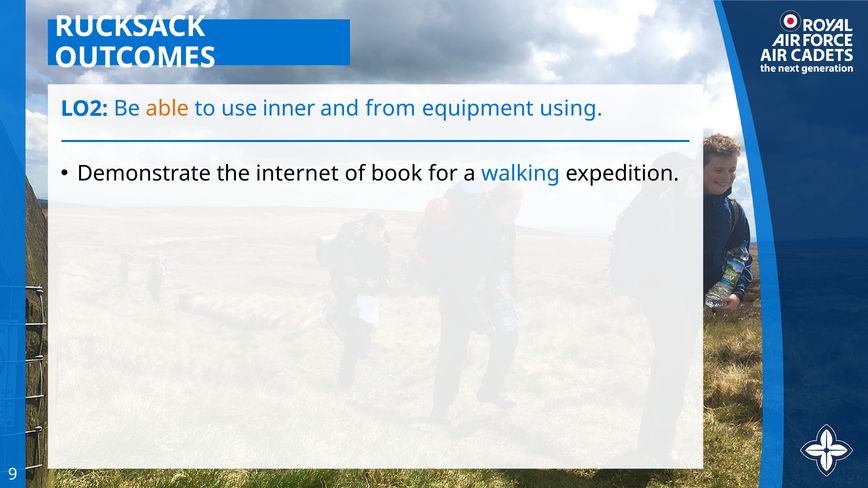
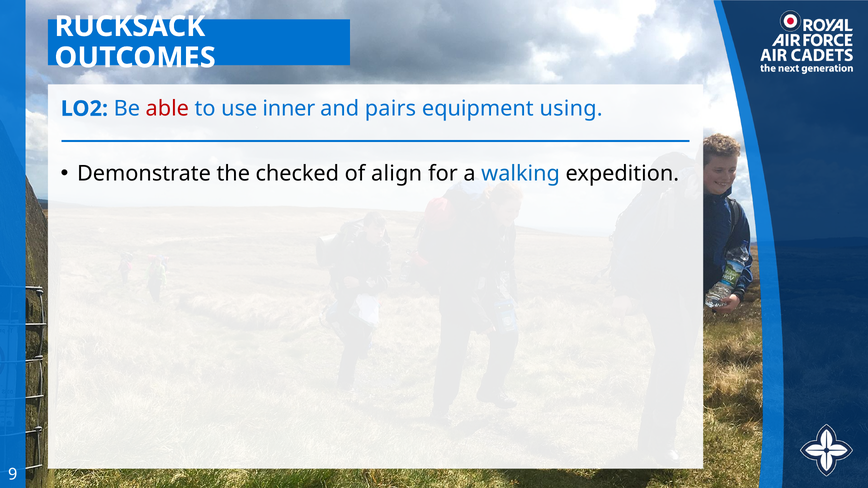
able colour: orange -> red
from: from -> pairs
internet: internet -> checked
book: book -> align
